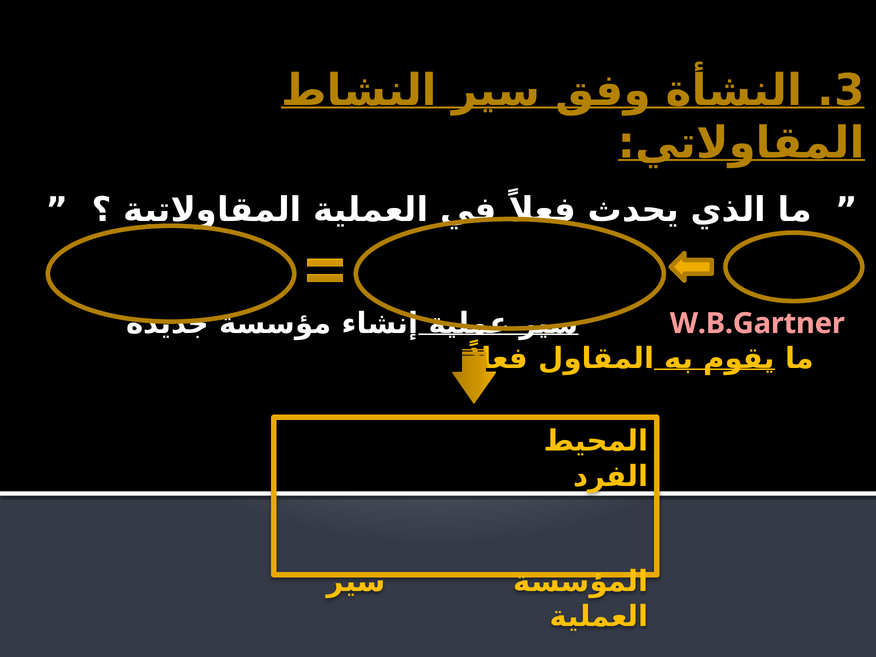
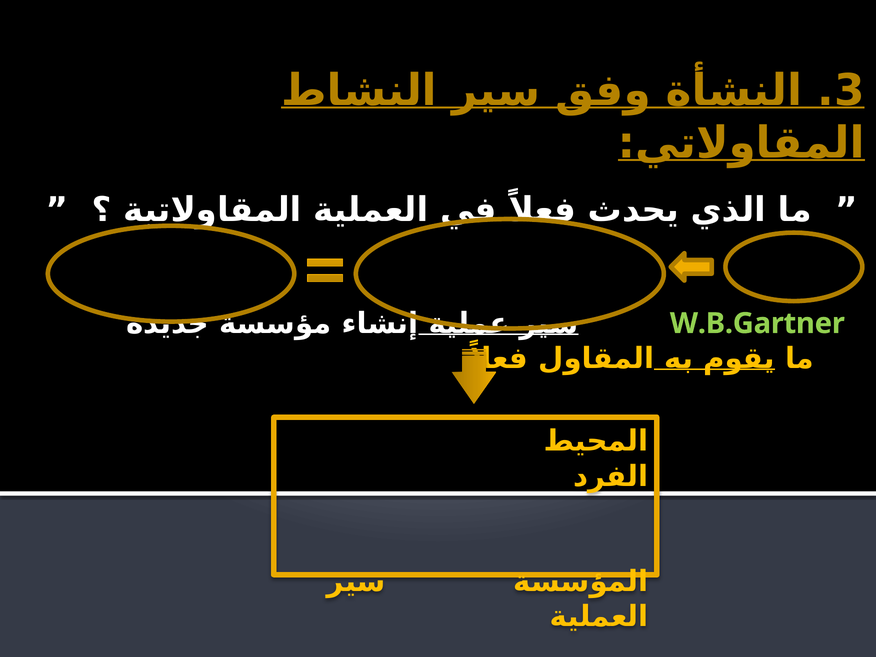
W.B.Gartner colour: pink -> light green
